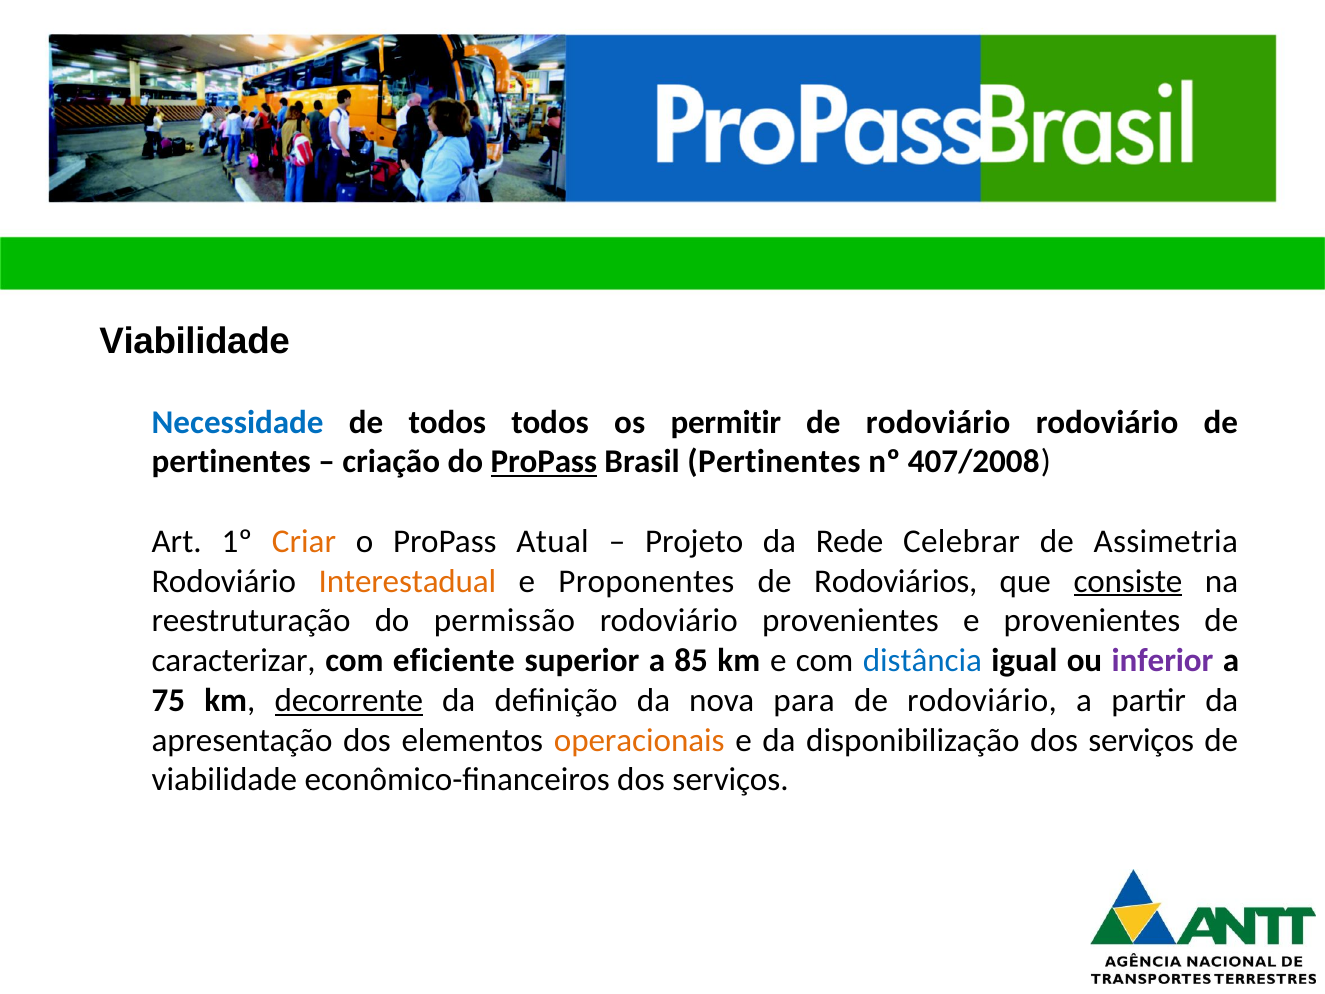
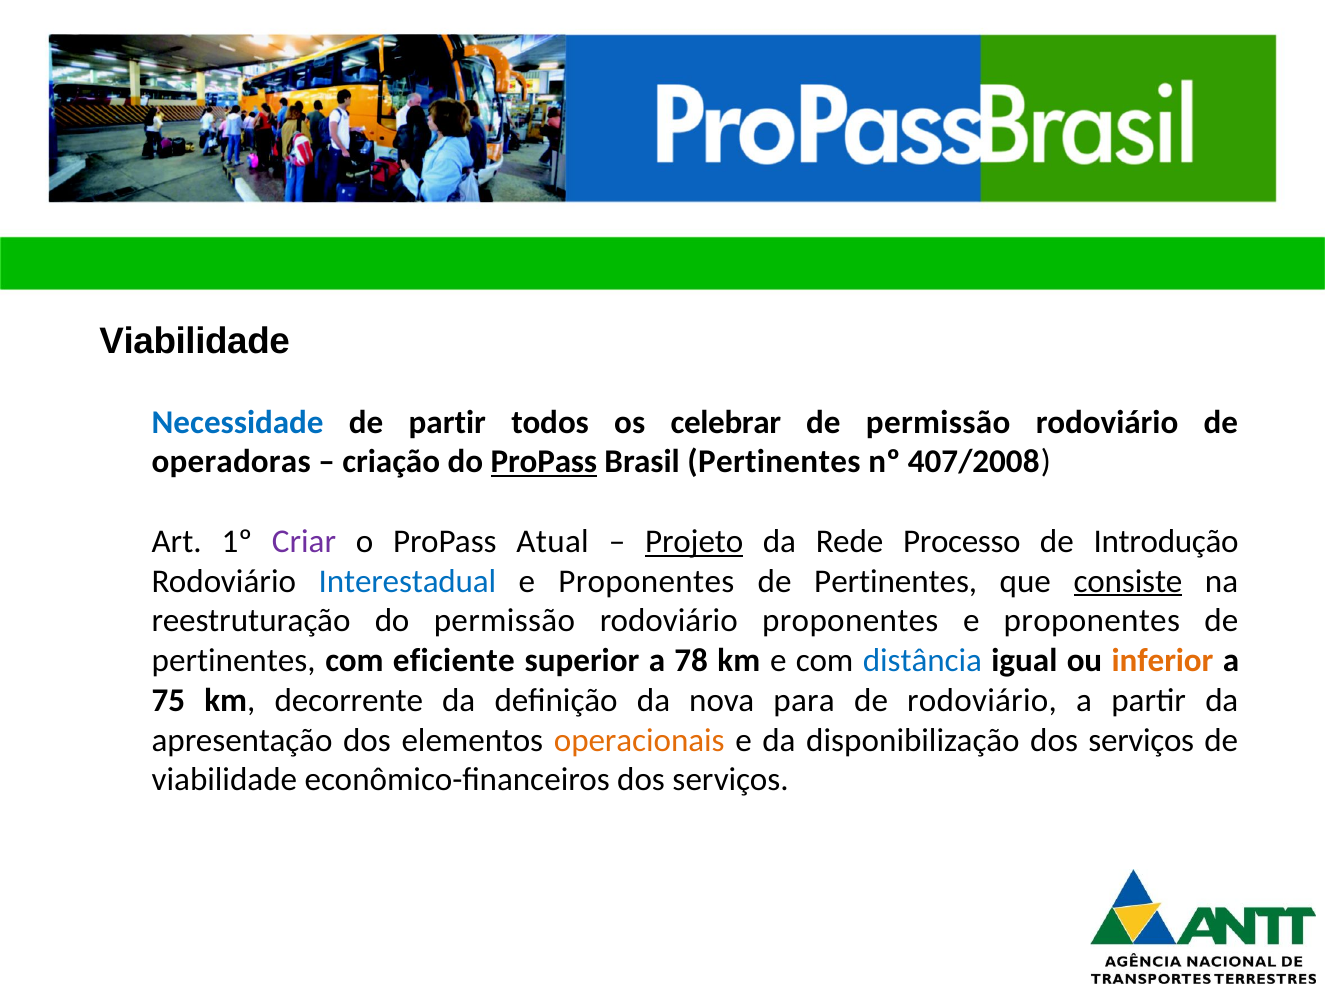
de todos: todos -> partir
permitir: permitir -> celebrar
rodoviário at (938, 422): rodoviário -> permissão
pertinentes at (231, 462): pertinentes -> operadoras
Criar colour: orange -> purple
Projeto underline: none -> present
Celebrar: Celebrar -> Processo
Assimetria: Assimetria -> Introdução
Interestadual colour: orange -> blue
Rodoviários at (896, 581): Rodoviários -> Pertinentes
rodoviário provenientes: provenientes -> proponentes
provenientes at (1092, 621): provenientes -> proponentes
caracterizar at (234, 661): caracterizar -> pertinentes
85: 85 -> 78
inferior colour: purple -> orange
decorrente underline: present -> none
